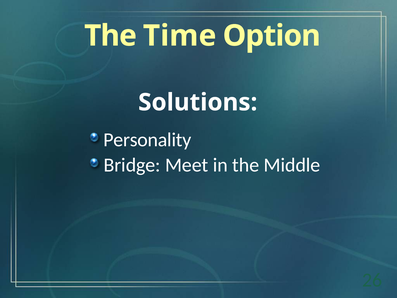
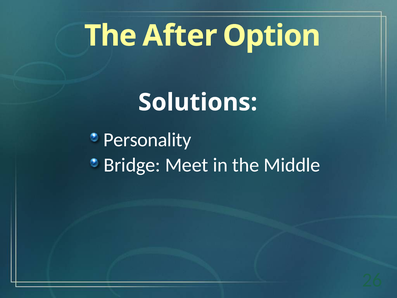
Time: Time -> After
